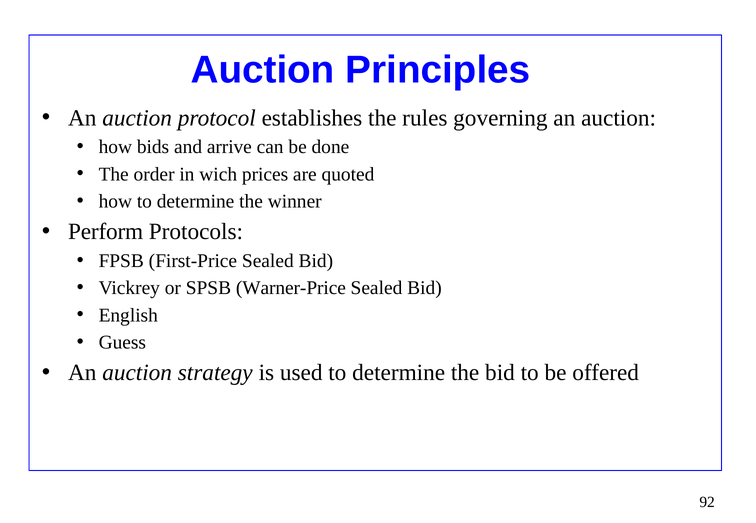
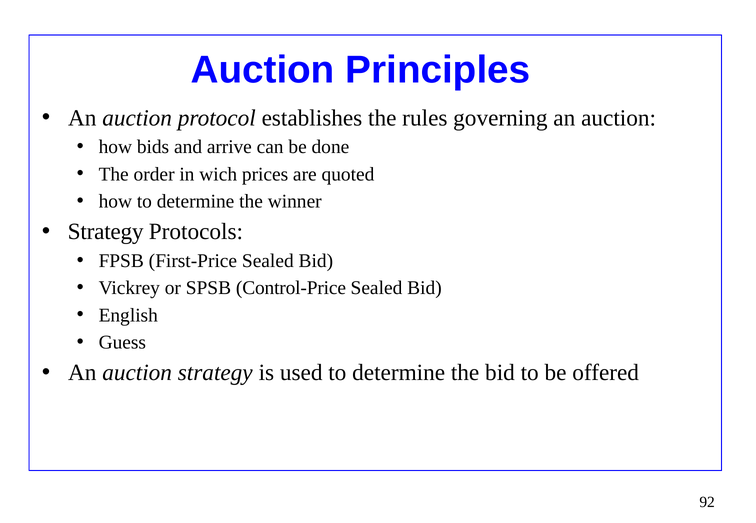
Perform at (106, 232): Perform -> Strategy
Warner-Price: Warner-Price -> Control-Price
